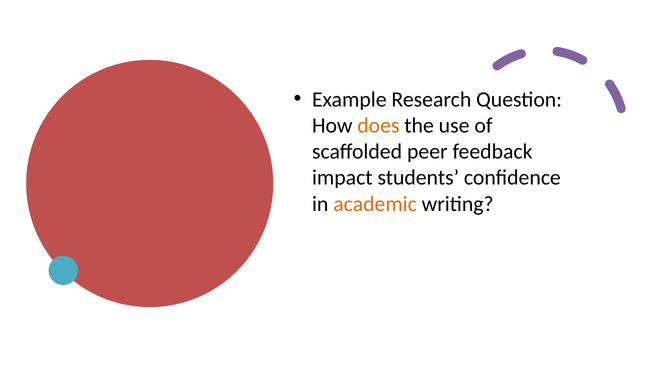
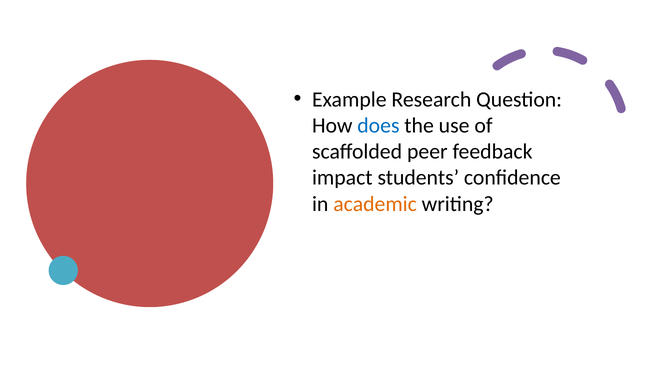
does colour: orange -> blue
